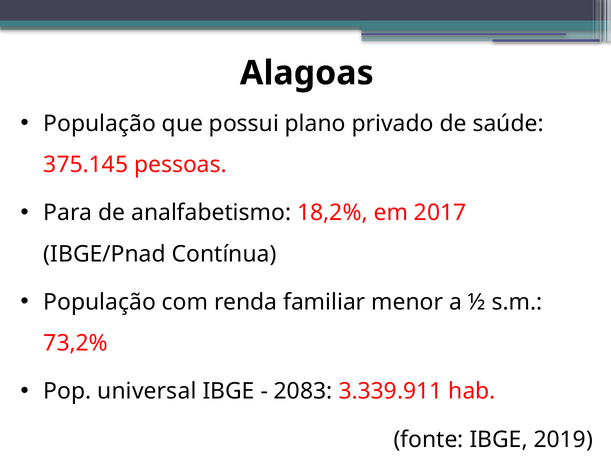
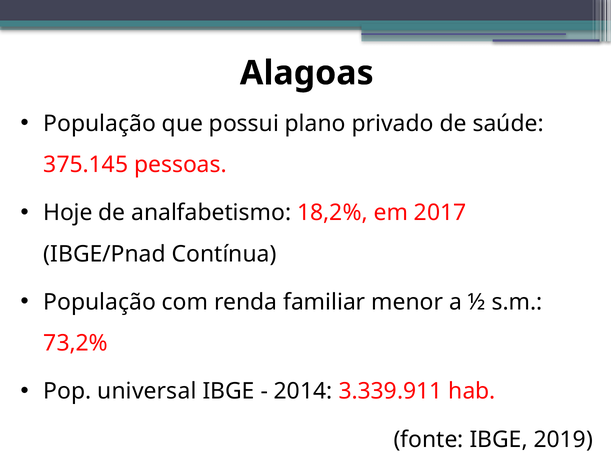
Para: Para -> Hoje
2083: 2083 -> 2014
